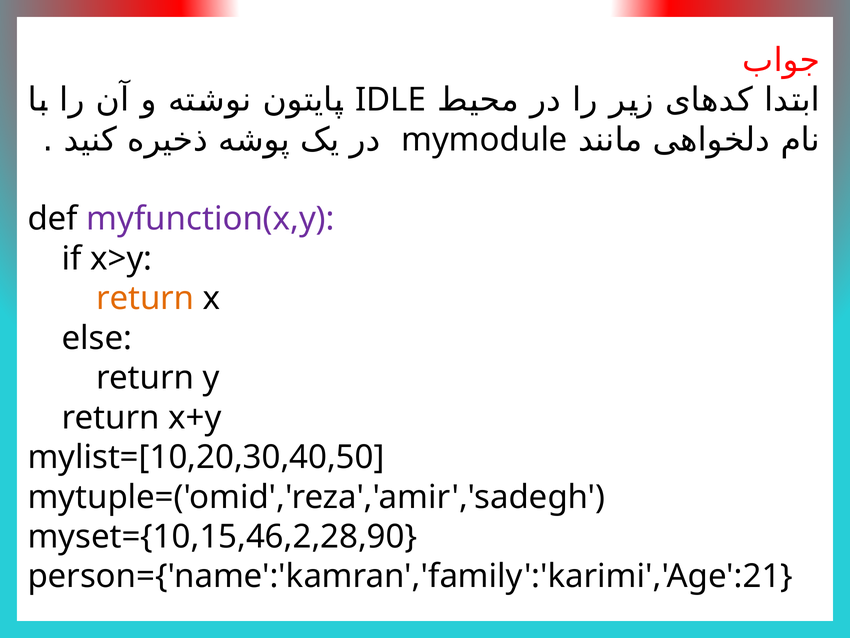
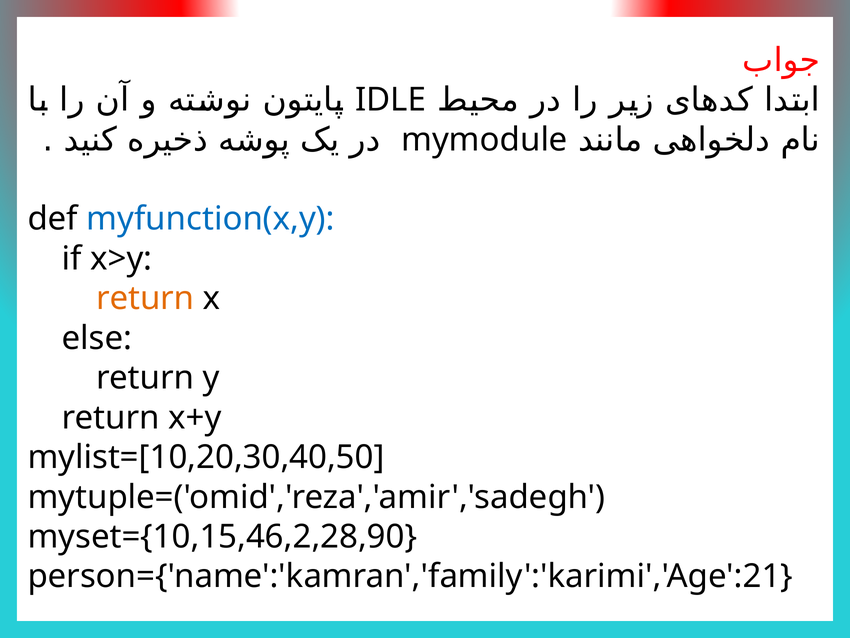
myfunction(x,y colour: purple -> blue
